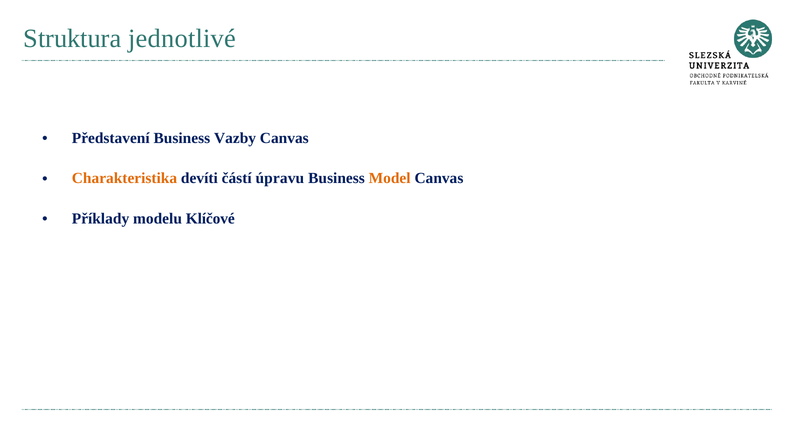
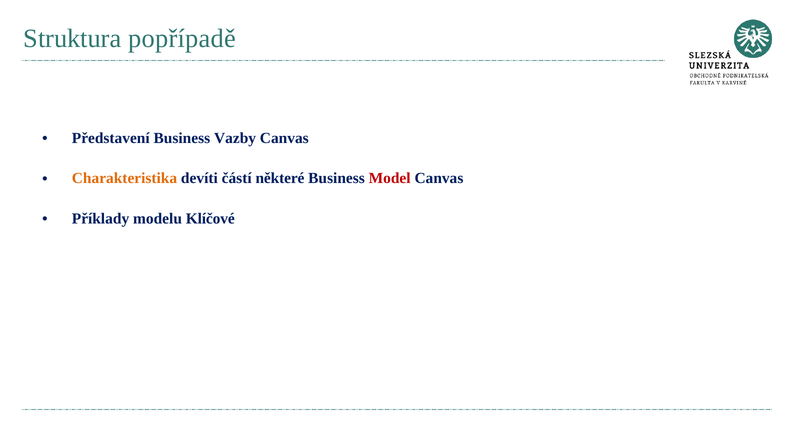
jednotlivé: jednotlivé -> popřípadě
úpravu: úpravu -> některé
Model colour: orange -> red
